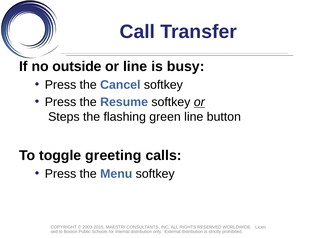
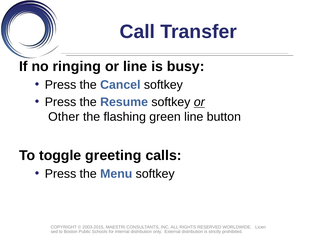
outside: outside -> ringing
Steps: Steps -> Other
